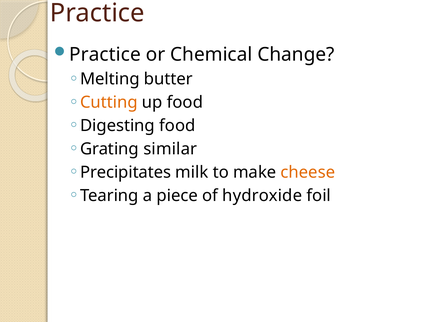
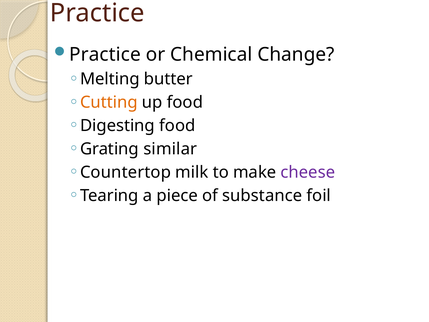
Precipitates: Precipitates -> Countertop
cheese colour: orange -> purple
hydroxide: hydroxide -> substance
